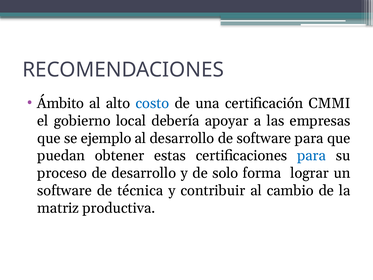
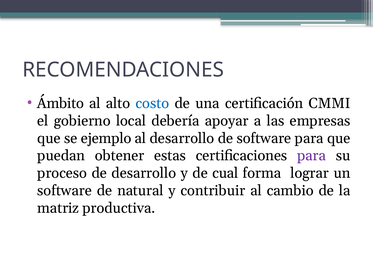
para at (312, 156) colour: blue -> purple
solo: solo -> cual
técnica: técnica -> natural
